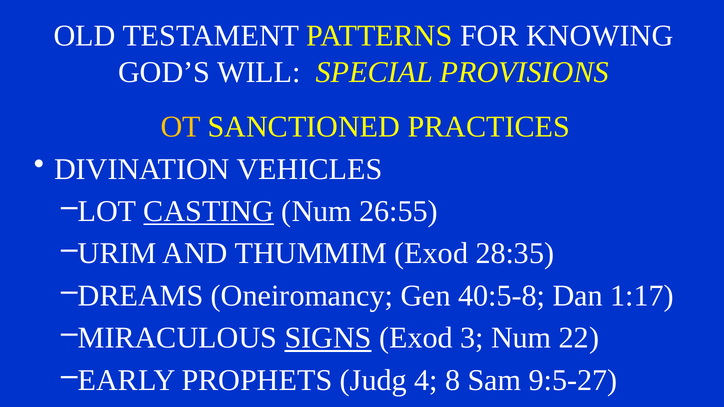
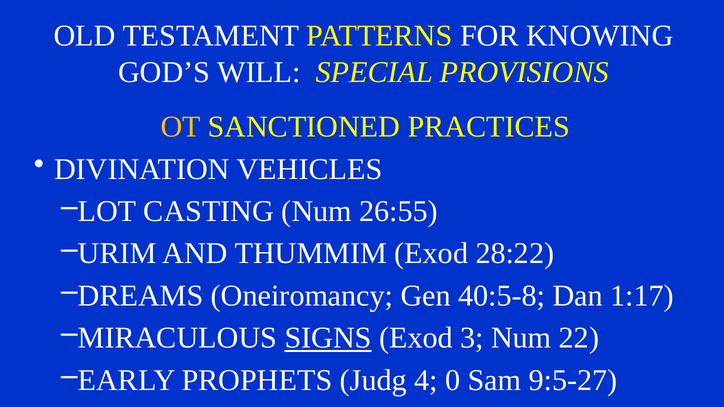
CASTING underline: present -> none
28:35: 28:35 -> 28:22
8: 8 -> 0
